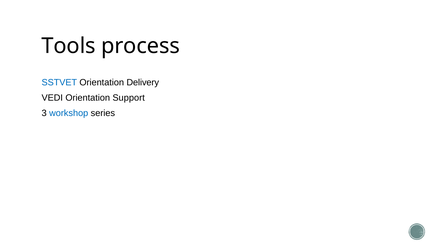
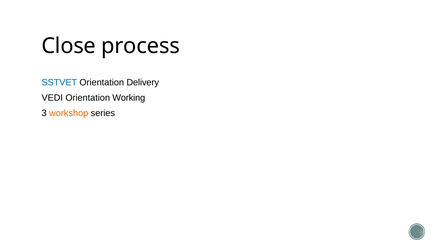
Tools: Tools -> Close
Support: Support -> Working
workshop colour: blue -> orange
